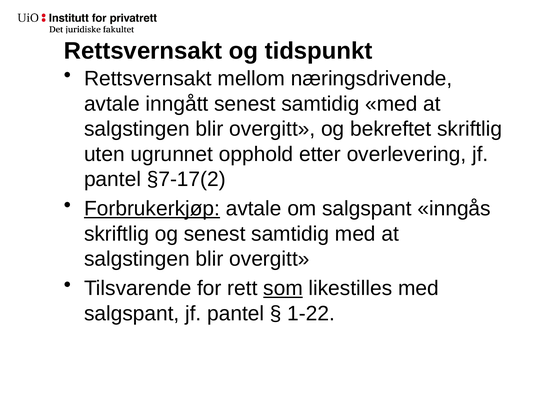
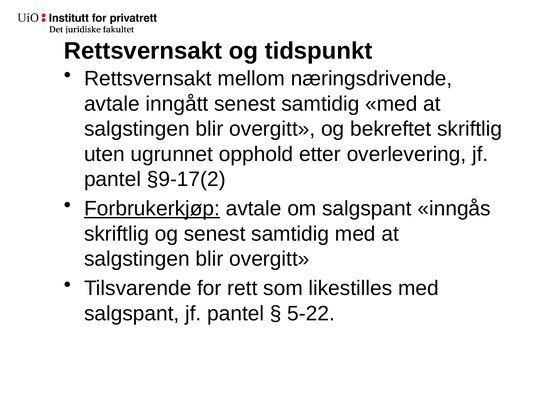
§7-17(2: §7-17(2 -> §9-17(2
som underline: present -> none
1-22: 1-22 -> 5-22
